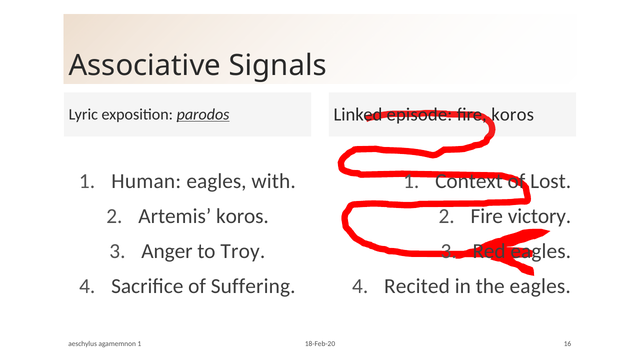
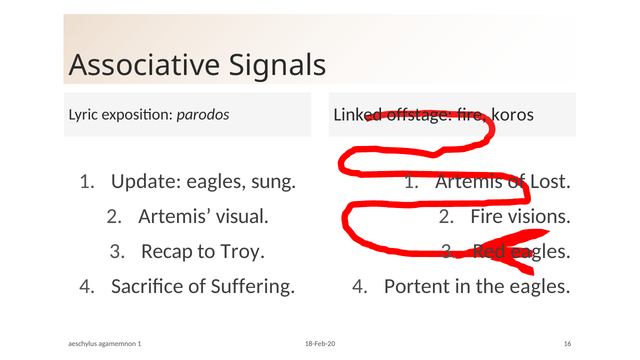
episode: episode -> offstage
parodos underline: present -> none
Human: Human -> Update
with: with -> sung
1 Context: Context -> Artemis
Artemis koros: koros -> visual
victory: victory -> visions
Anger: Anger -> Recap
Recited: Recited -> Portent
